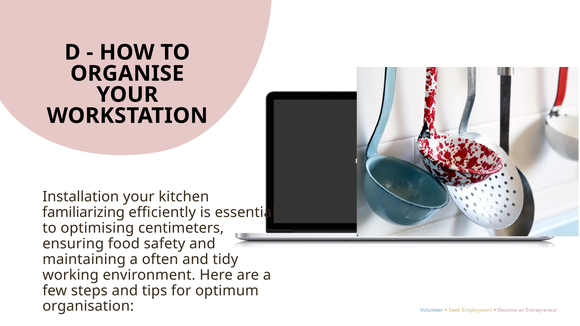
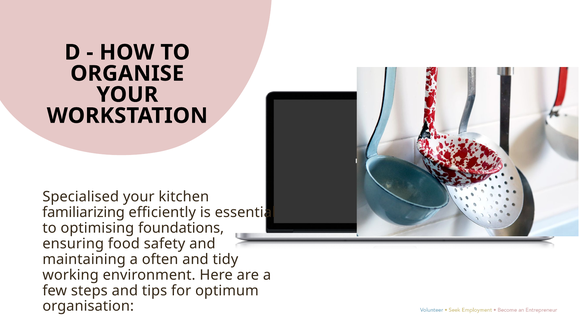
Installation: Installation -> Specialised
centimeters: centimeters -> foundations
